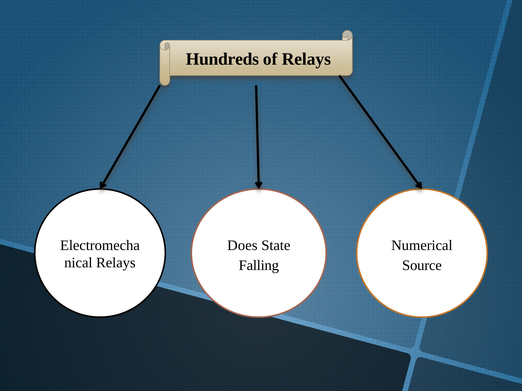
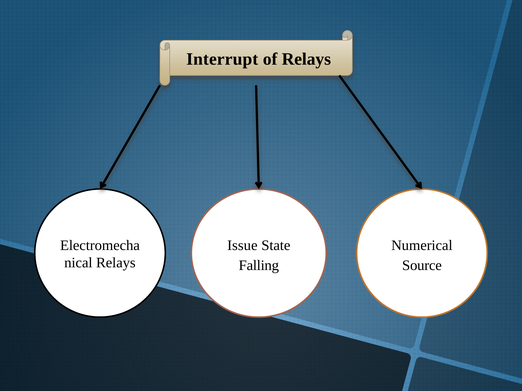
Hundreds: Hundreds -> Interrupt
Does: Does -> Issue
